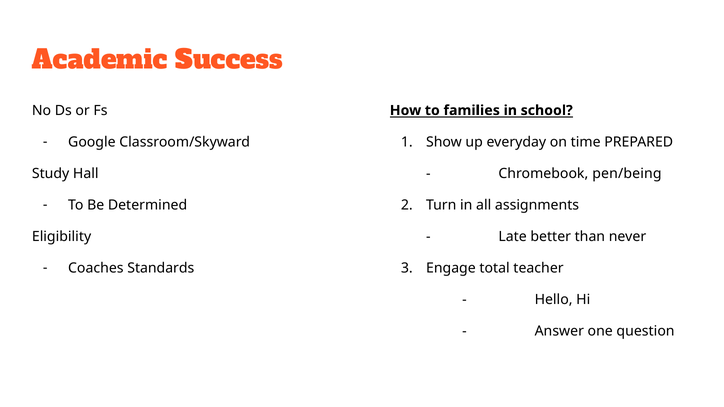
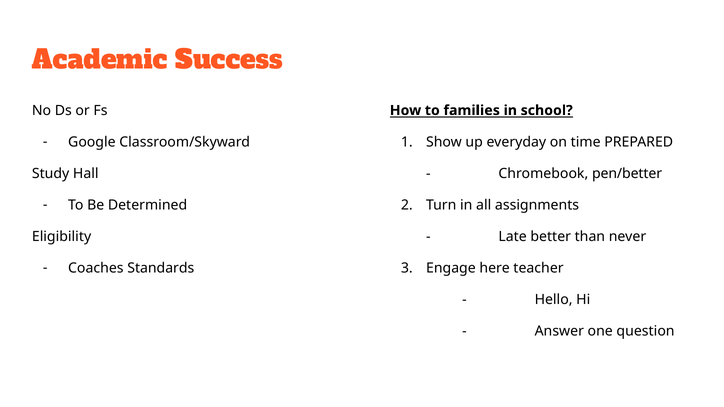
pen/being: pen/being -> pen/better
total: total -> here
